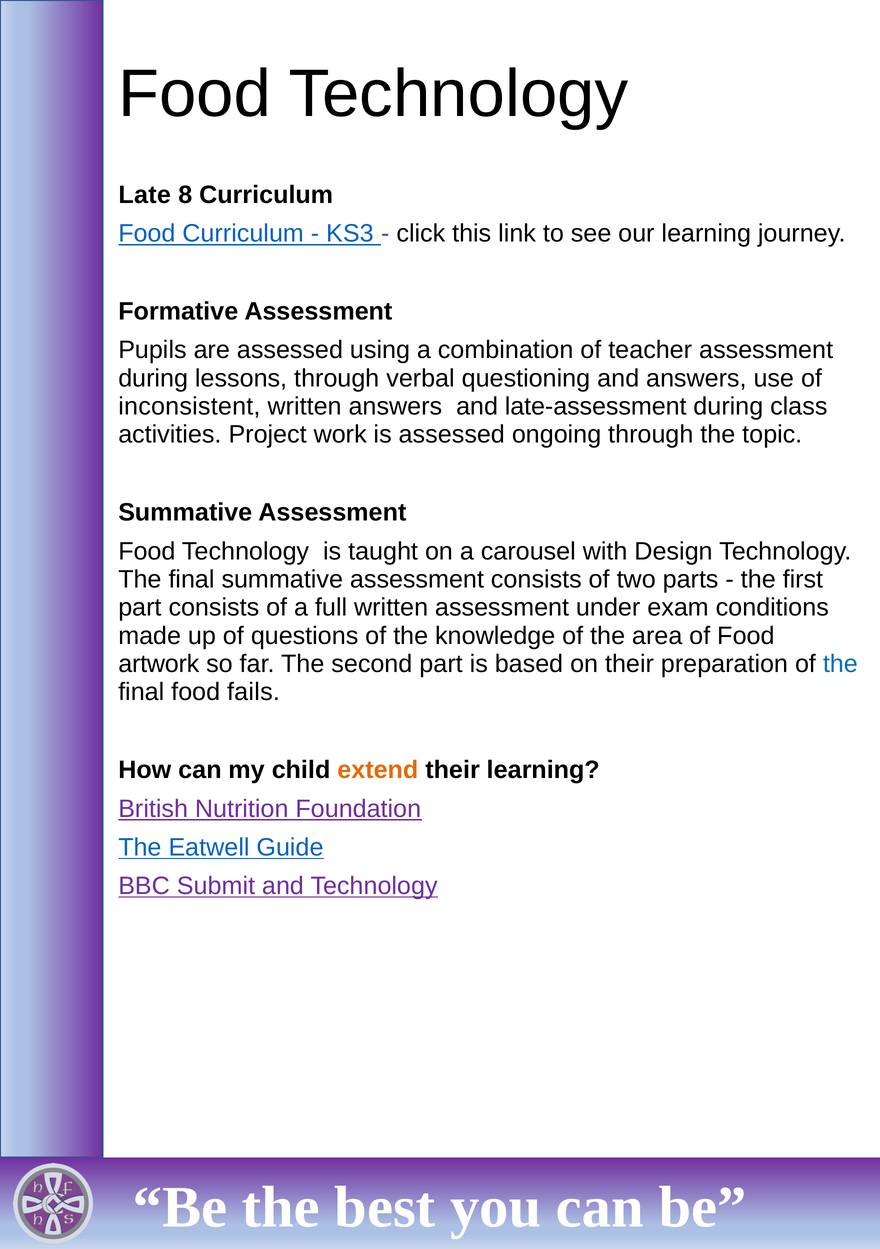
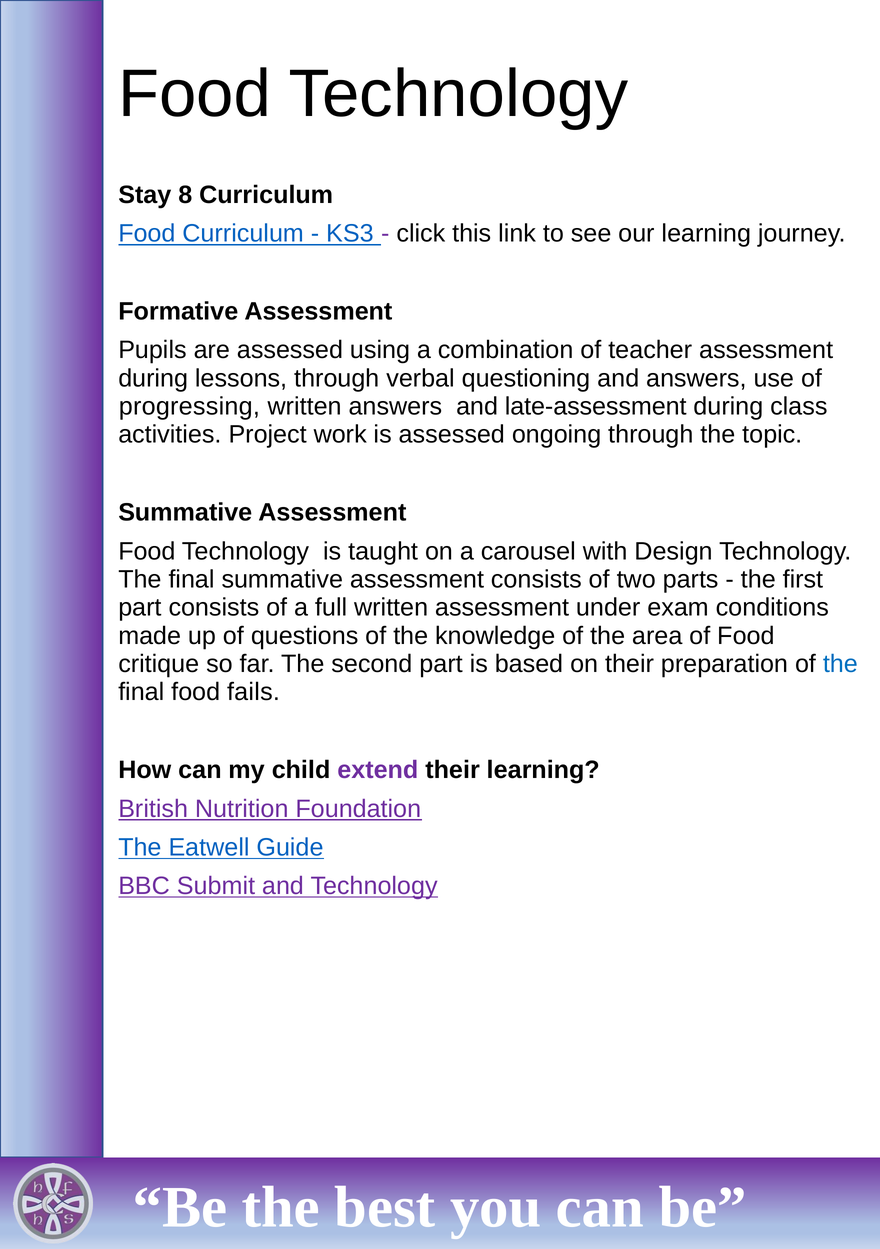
Late: Late -> Stay
inconsistent: inconsistent -> progressing
artwork: artwork -> critique
extend colour: orange -> purple
